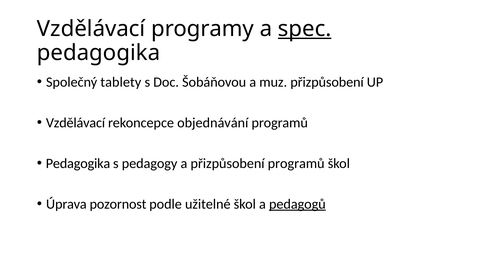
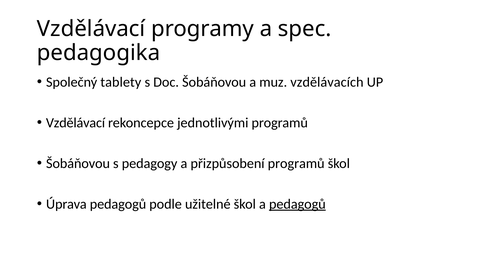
spec underline: present -> none
muz přizpůsobení: přizpůsobení -> vzdělávacích
objednávání: objednávání -> jednotlivými
Pedagogika at (78, 163): Pedagogika -> Šobáňovou
Úprava pozornost: pozornost -> pedagogů
